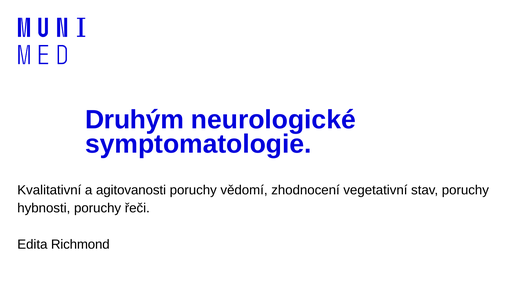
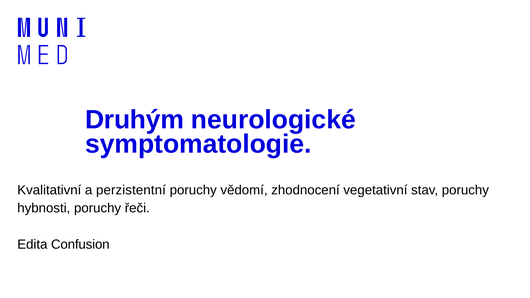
agitovanosti: agitovanosti -> perzistentní
Richmond: Richmond -> Confusion
